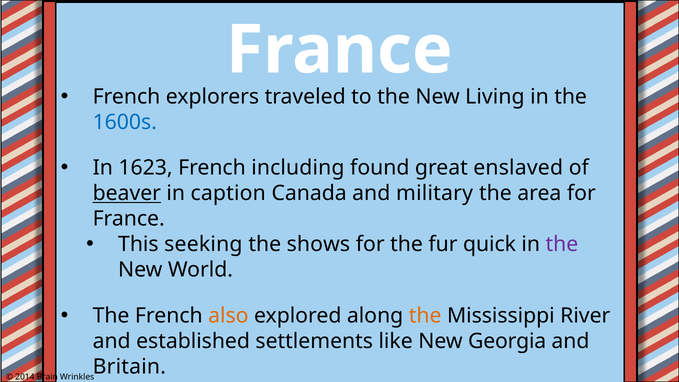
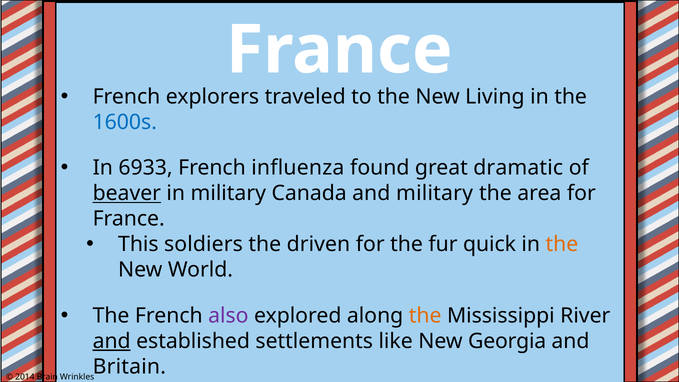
1623: 1623 -> 6933
including: including -> influenza
enslaved: enslaved -> dramatic
in caption: caption -> military
seeking: seeking -> soldiers
shows: shows -> driven
the at (562, 244) colour: purple -> orange
also colour: orange -> purple
and at (112, 341) underline: none -> present
